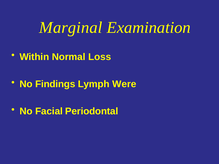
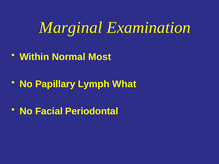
Loss: Loss -> Most
Findings: Findings -> Papillary
Were: Were -> What
